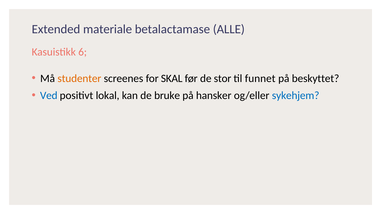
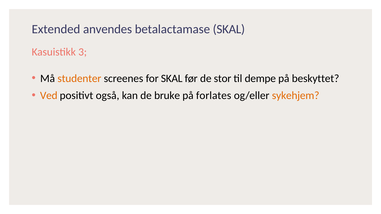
materiale: materiale -> anvendes
betalactamase ALLE: ALLE -> SKAL
6: 6 -> 3
funnet: funnet -> dempe
Ved colour: blue -> orange
lokal: lokal -> også
hansker: hansker -> forlates
sykehjem colour: blue -> orange
